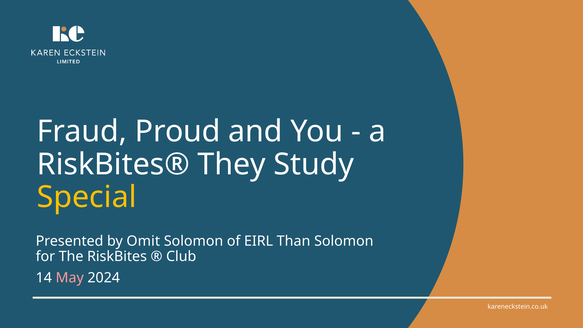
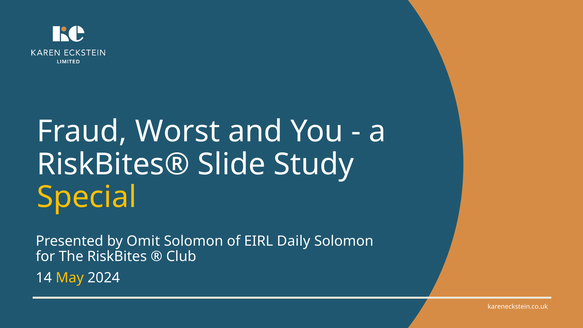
Proud: Proud -> Worst
They: They -> Slide
Than: Than -> Daily
May colour: pink -> yellow
